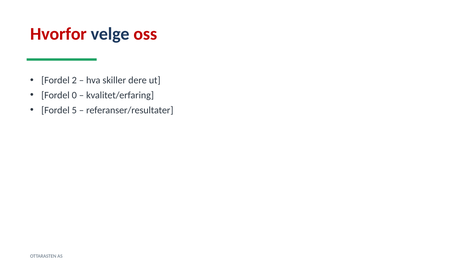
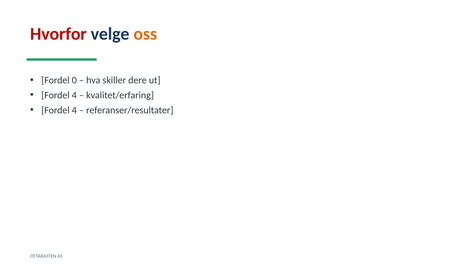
oss colour: red -> orange
2: 2 -> 0
0 at (74, 95): 0 -> 4
5 at (74, 110): 5 -> 4
